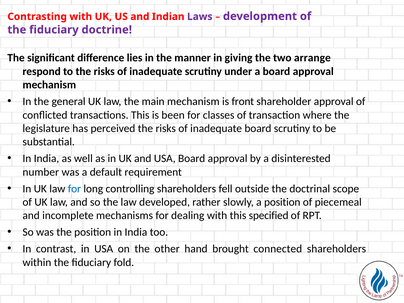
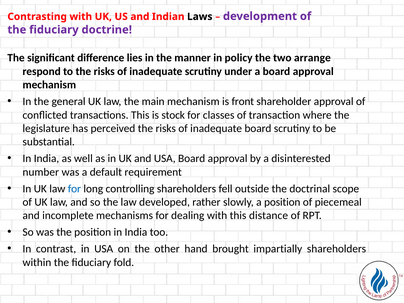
Laws colour: purple -> black
giving: giving -> policy
been: been -> stock
specified: specified -> distance
connected: connected -> impartially
